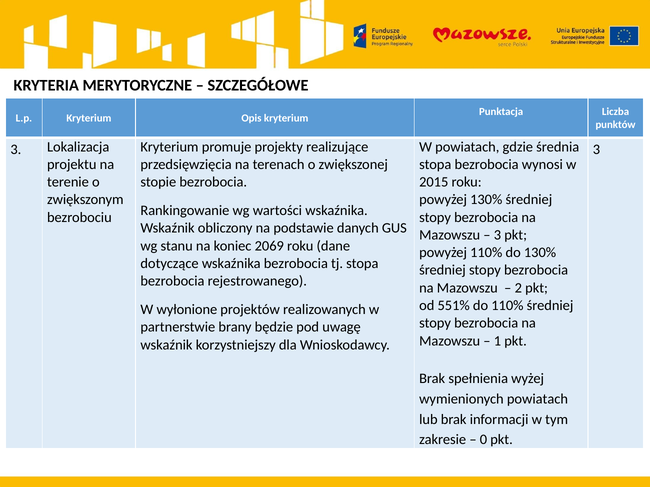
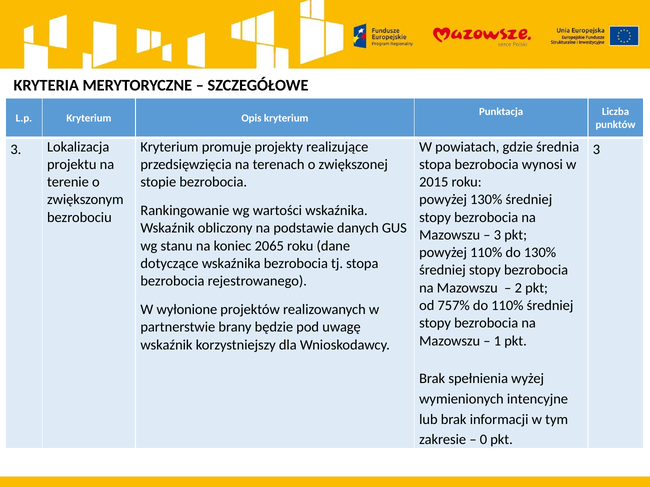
2069: 2069 -> 2065
551%: 551% -> 757%
wymienionych powiatach: powiatach -> intencyjne
